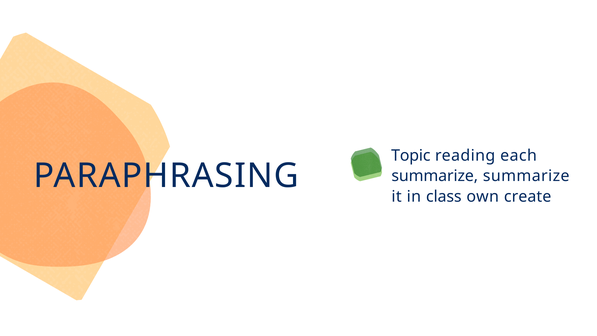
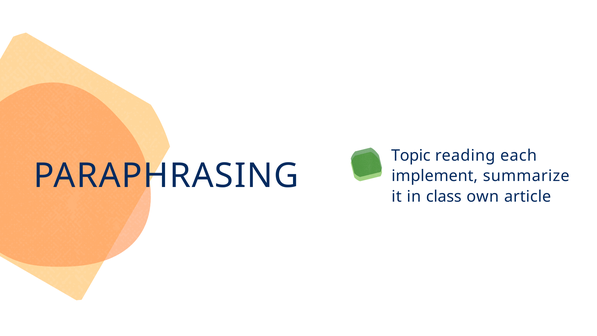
summarize at (435, 176): summarize -> implement
create: create -> article
